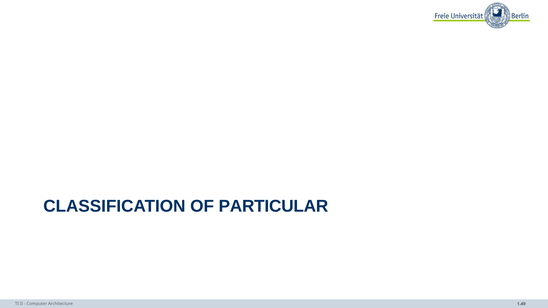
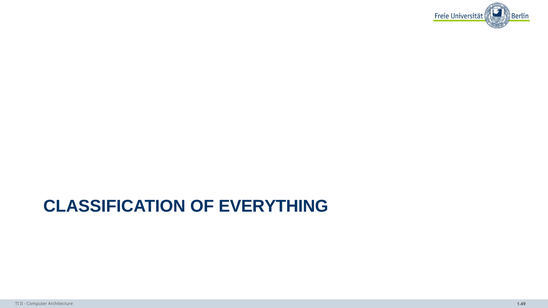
PARTICULAR: PARTICULAR -> EVERYTHING
